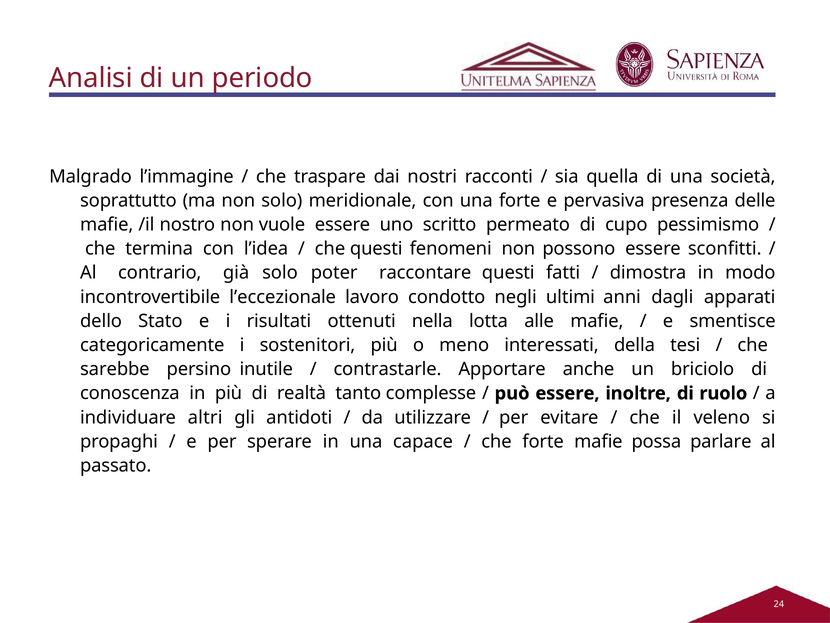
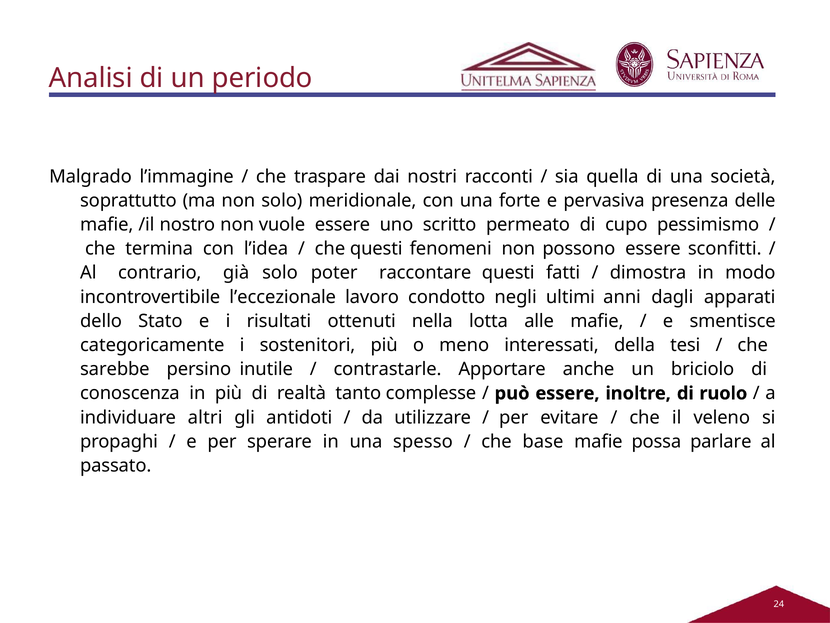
capace: capace -> spesso
che forte: forte -> base
